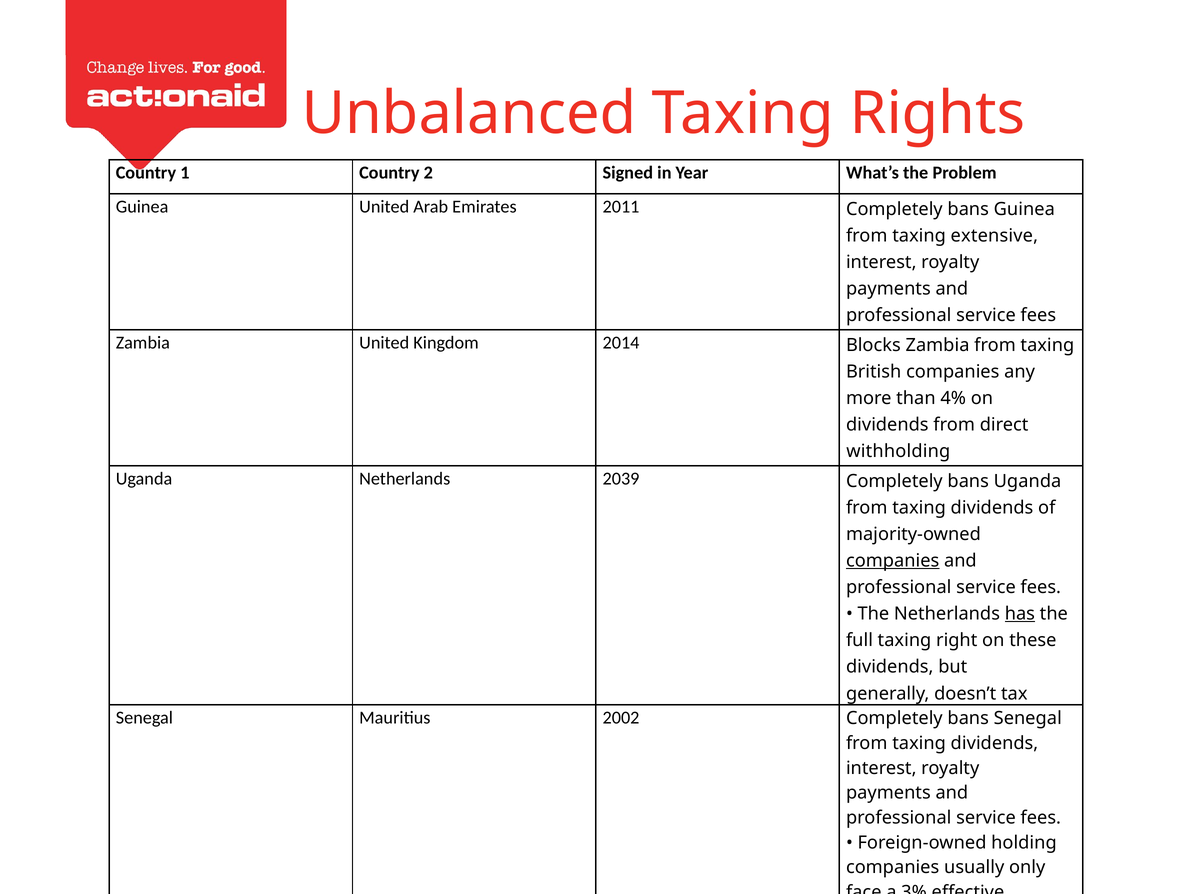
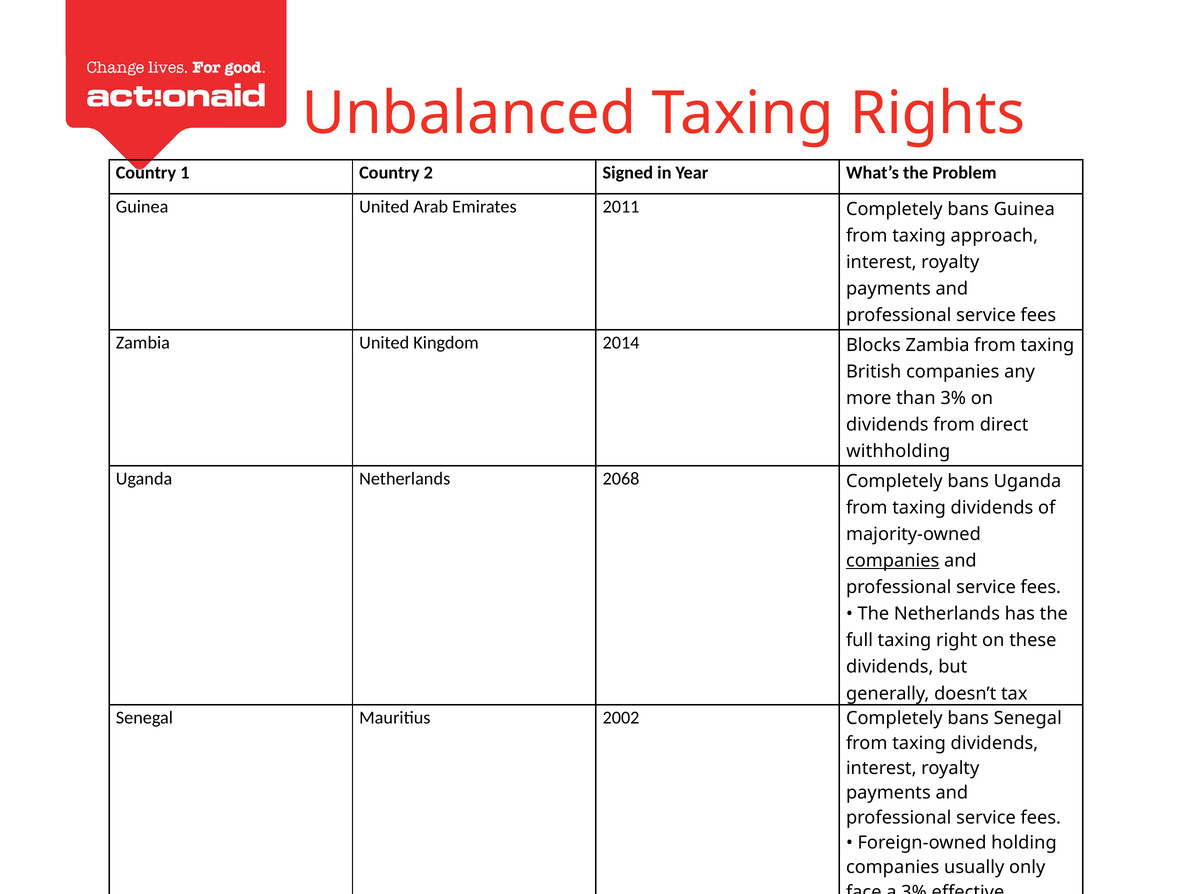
extensive: extensive -> approach
than 4%: 4% -> 3%
2039: 2039 -> 2068
has underline: present -> none
